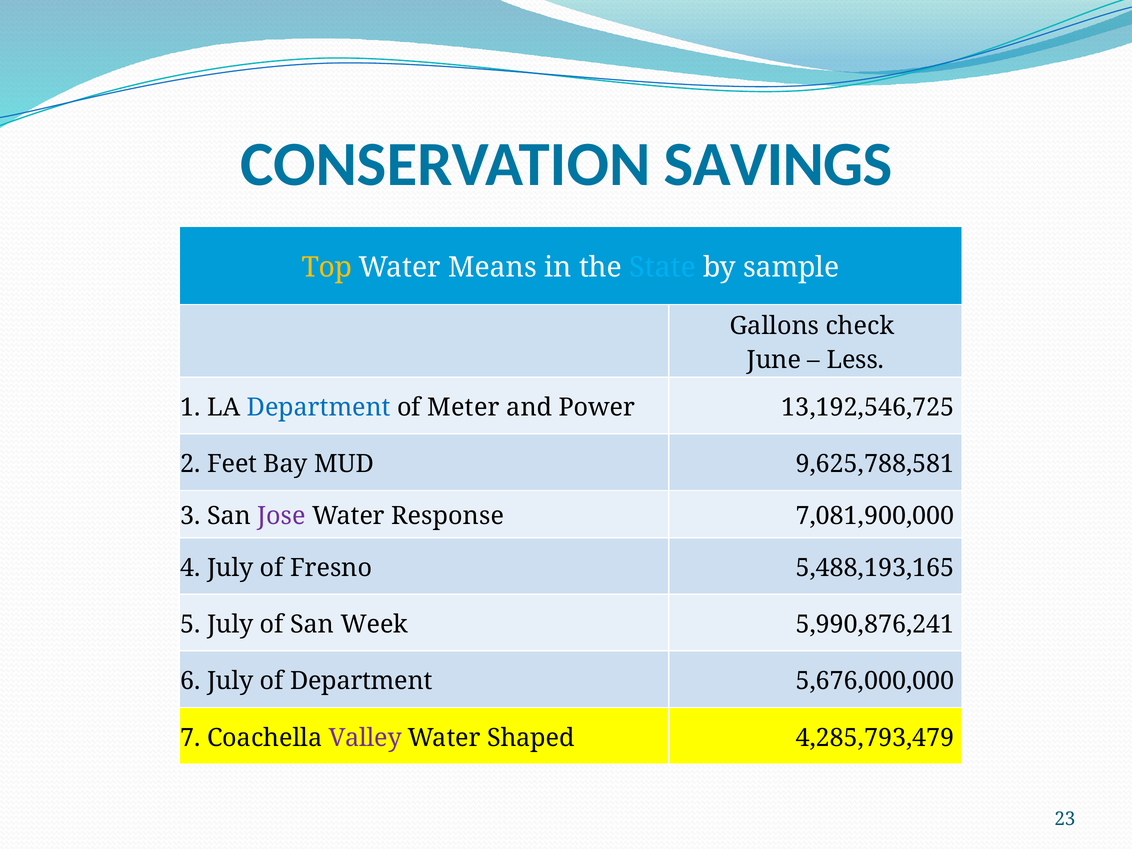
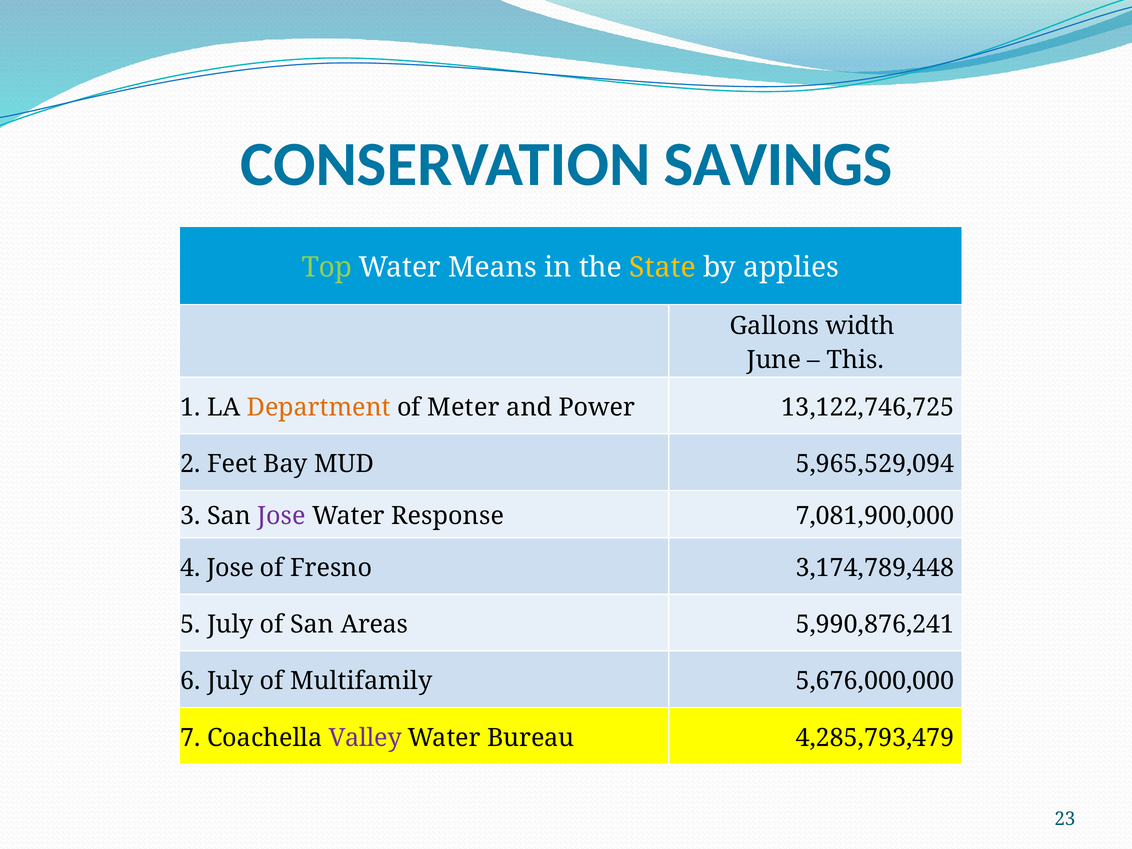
Top colour: yellow -> light green
State colour: light blue -> yellow
sample: sample -> applies
check: check -> width
Less: Less -> This
Department at (319, 408) colour: blue -> orange
13,192,546,725: 13,192,546,725 -> 13,122,746,725
9,625,788,581: 9,625,788,581 -> 5,965,529,094
4 July: July -> Jose
5,488,193,165: 5,488,193,165 -> 3,174,789,448
Week: Week -> Areas
of Department: Department -> Multifamily
Shaped: Shaped -> Bureau
